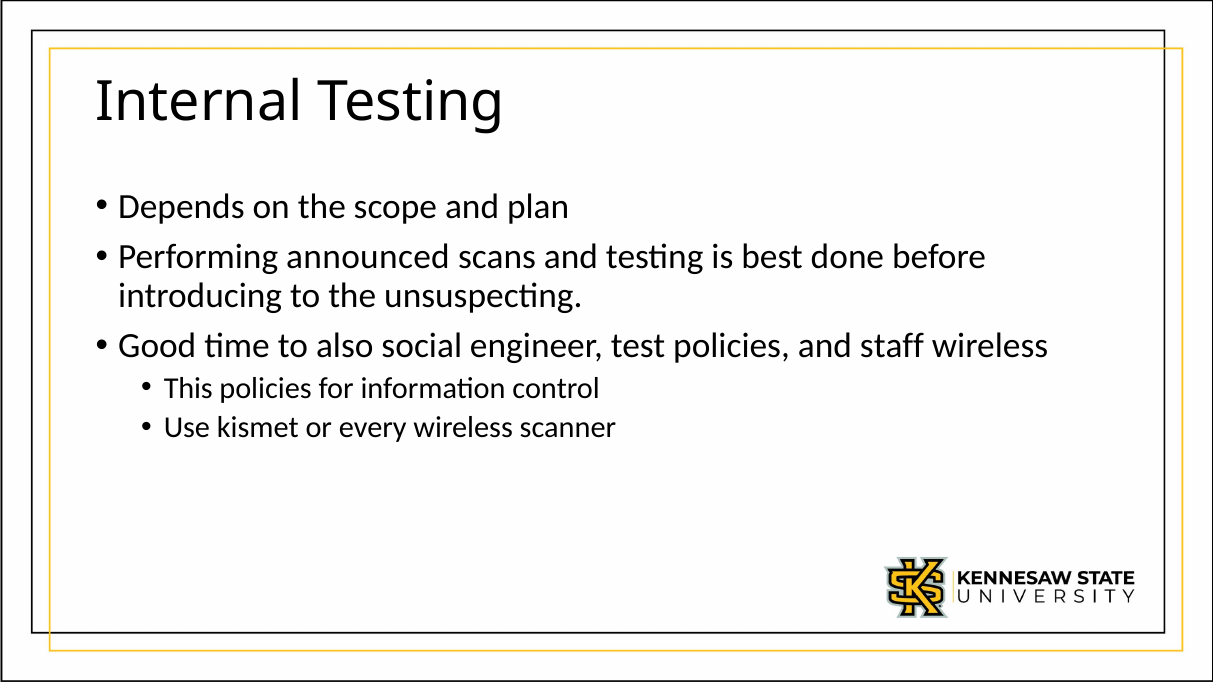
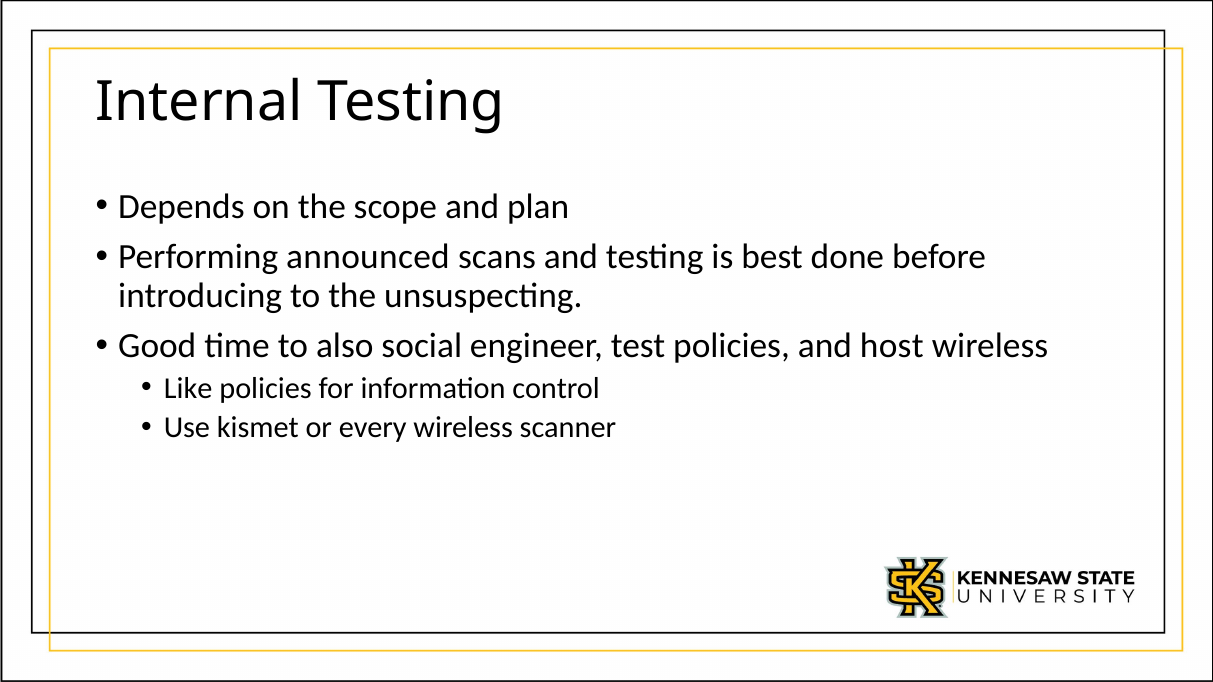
staff: staff -> host
This: This -> Like
